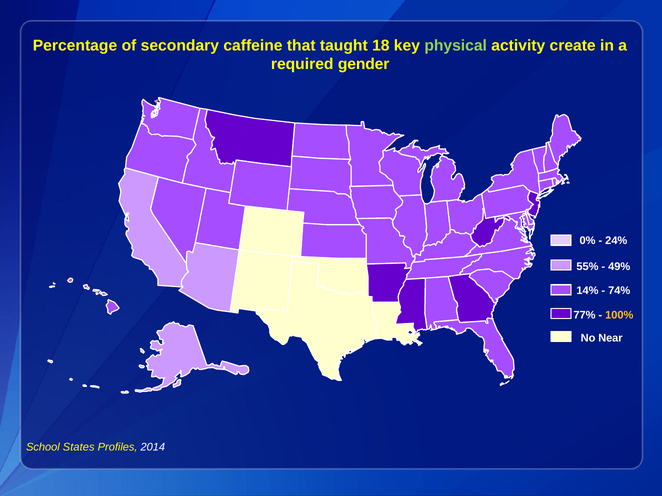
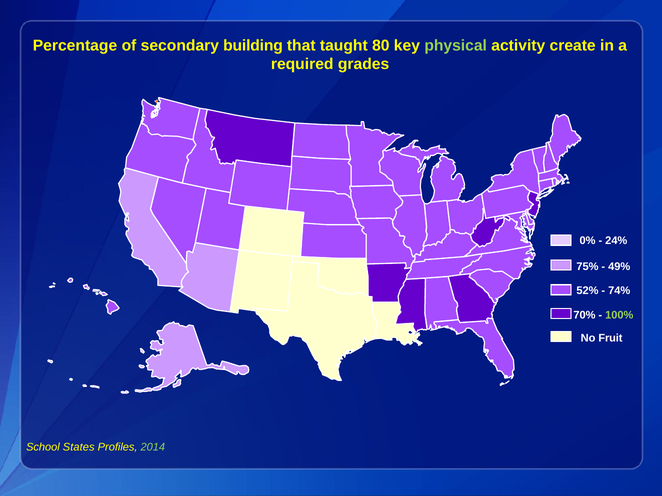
caffeine: caffeine -> building
18: 18 -> 80
gender: gender -> grades
55%: 55% -> 75%
14%: 14% -> 52%
77%: 77% -> 70%
100% colour: yellow -> light green
Near: Near -> Fruit
2014 colour: white -> light green
